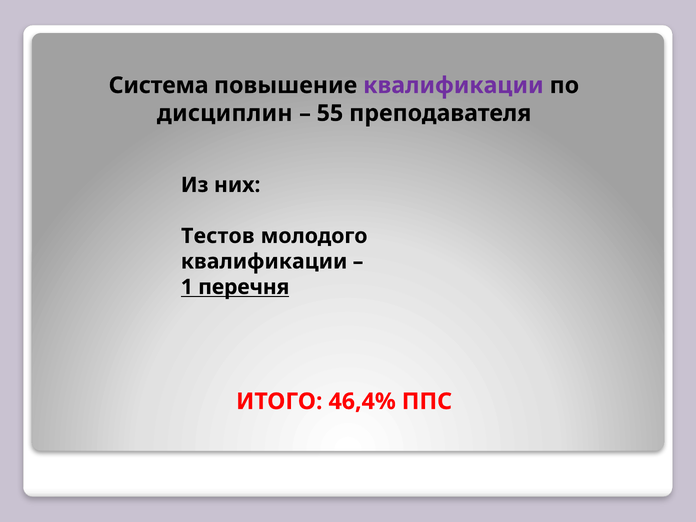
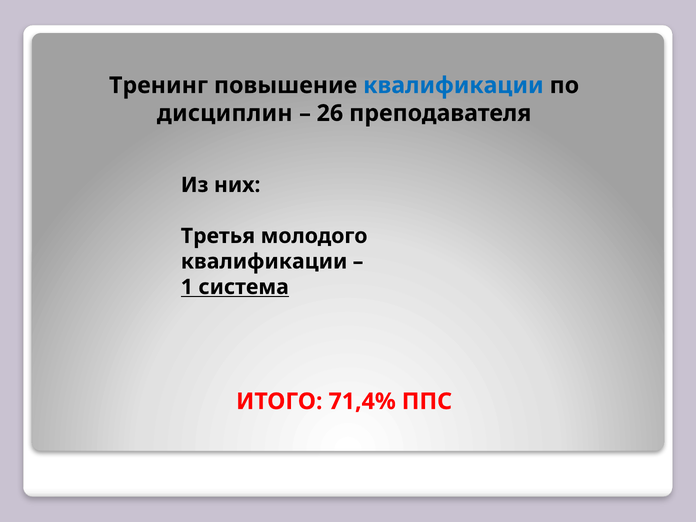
Система: Система -> Тренинг
квалификации at (453, 85) colour: purple -> blue
55: 55 -> 26
Тестов: Тестов -> Третья
перечня: перечня -> система
46,4%: 46,4% -> 71,4%
